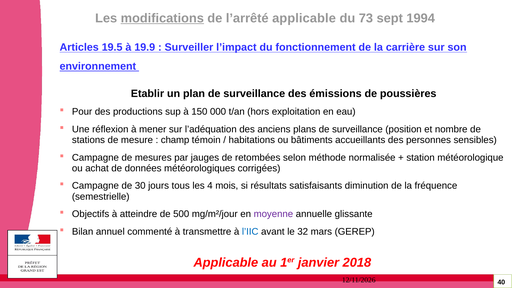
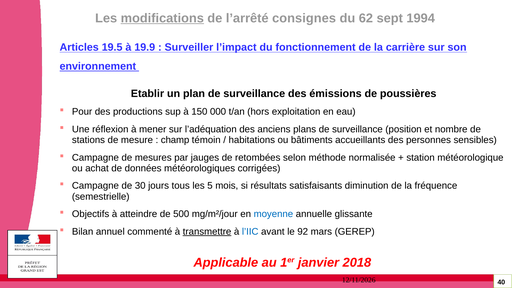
l’arrêté applicable: applicable -> consignes
73: 73 -> 62
4: 4 -> 5
moyenne colour: purple -> blue
transmettre underline: none -> present
32: 32 -> 92
